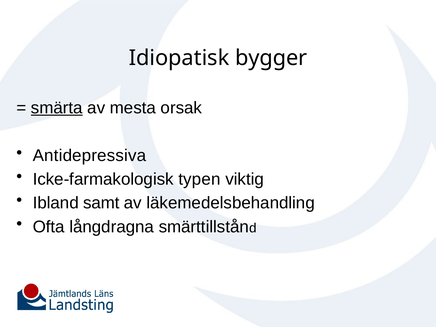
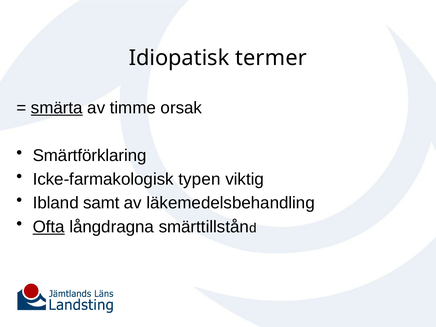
bygger: bygger -> termer
mesta: mesta -> timme
Antidepressiva: Antidepressiva -> Smärtförklaring
Ofta underline: none -> present
